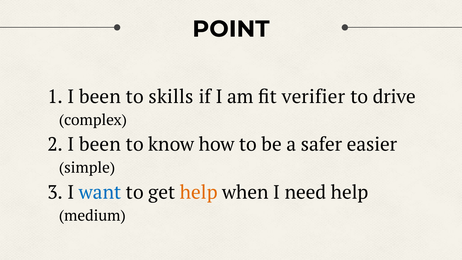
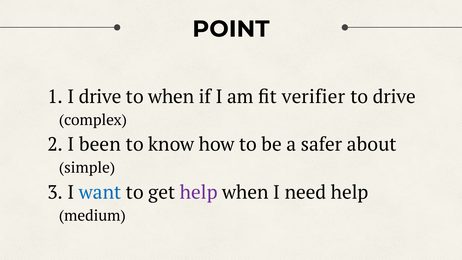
been at (100, 97): been -> drive
to skills: skills -> when
easier: easier -> about
help at (199, 192) colour: orange -> purple
